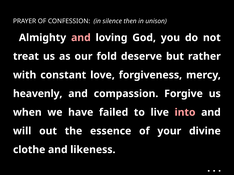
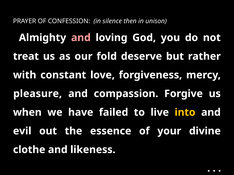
heavenly: heavenly -> pleasure
into colour: pink -> yellow
will: will -> evil
